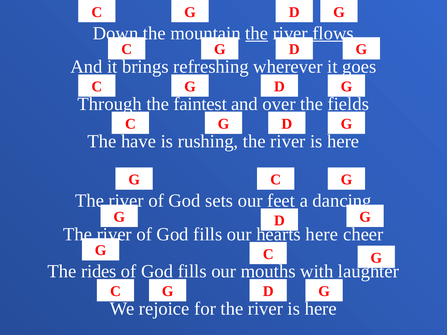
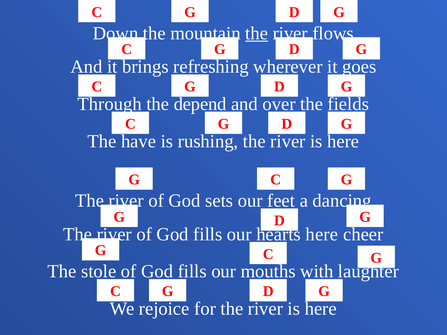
flows underline: present -> none
faintest: faintest -> depend
rides: rides -> stole
